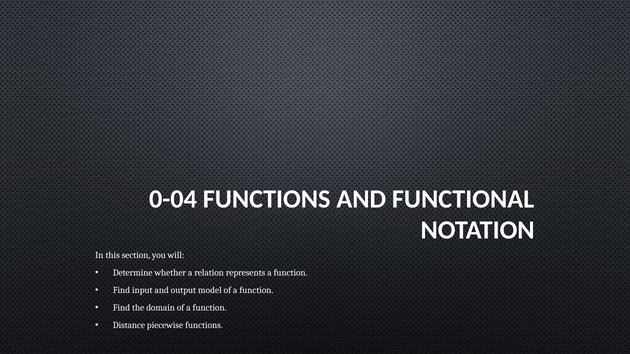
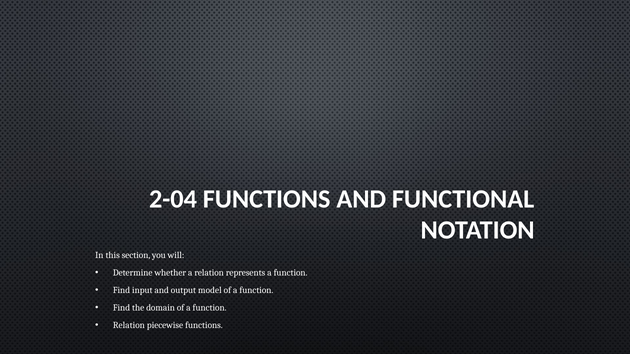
0-04: 0-04 -> 2-04
Distance at (129, 326): Distance -> Relation
